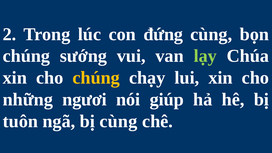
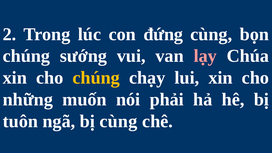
lạy colour: light green -> pink
ngươi: ngươi -> muốn
giúp: giúp -> phải
